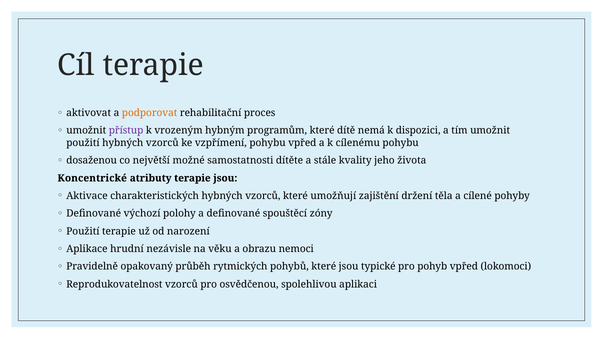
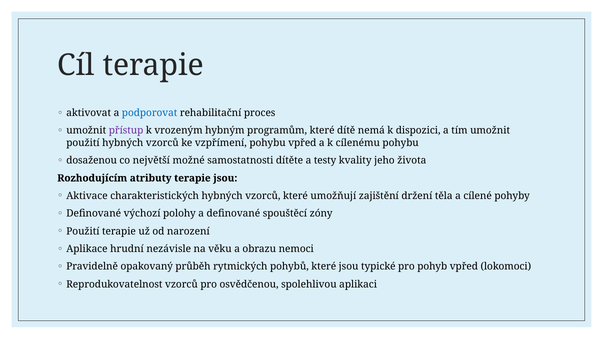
podporovat colour: orange -> blue
stále: stále -> testy
Koncentrické: Koncentrické -> Rozhodujícím
